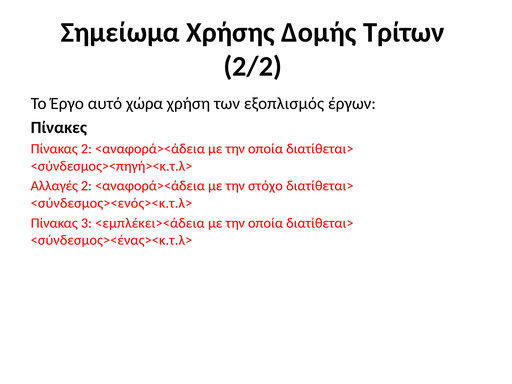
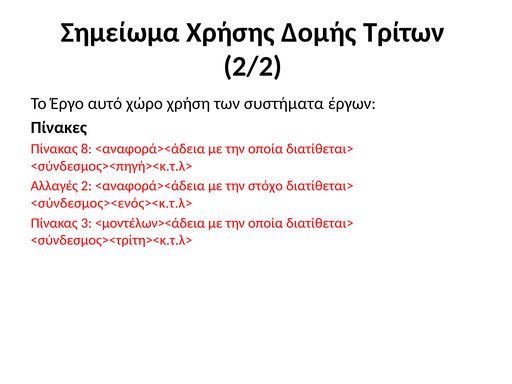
χώρα: χώρα -> χώρο
εξοπλισμός: εξοπλισμός -> συστήματα
Πίνακας 2: 2 -> 8
<εμπλέκει><άδεια: <εμπλέκει><άδεια -> <μοντέλων><άδεια
<σύνδεσμος><ένας><κ.τ.λ>: <σύνδεσμος><ένας><κ.τ.λ> -> <σύνδεσμος><τρίτη><κ.τ.λ>
